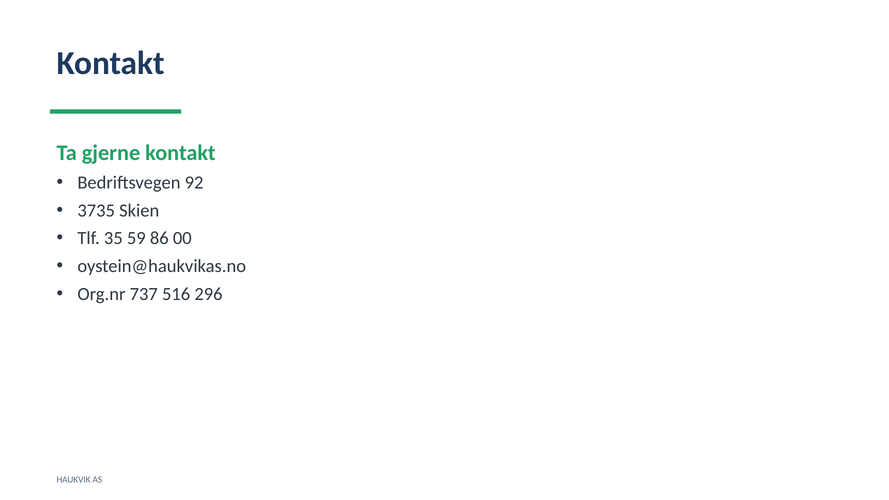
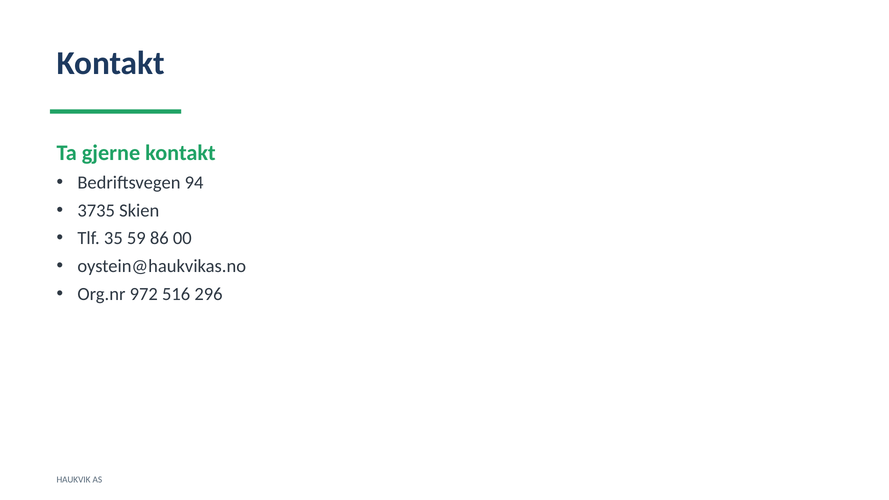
92: 92 -> 94
737: 737 -> 972
